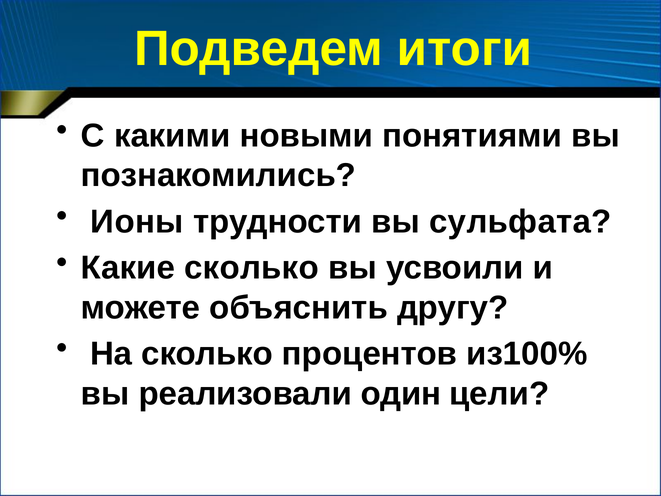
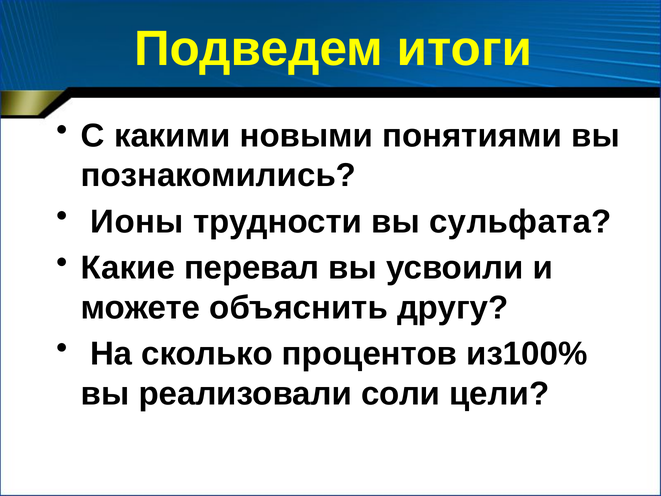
Какие сколько: сколько -> перевал
один: один -> соли
